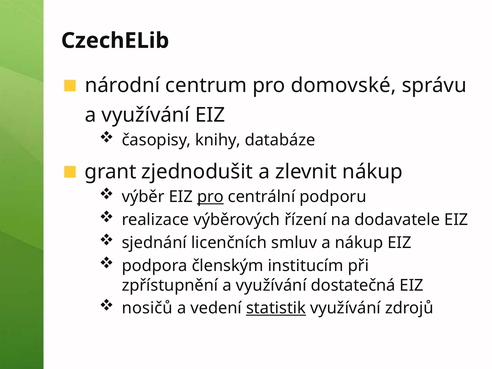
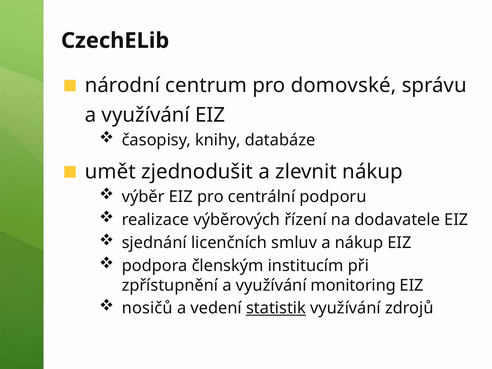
grant: grant -> umět
pro at (210, 197) underline: present -> none
dostatečná: dostatečná -> monitoring
